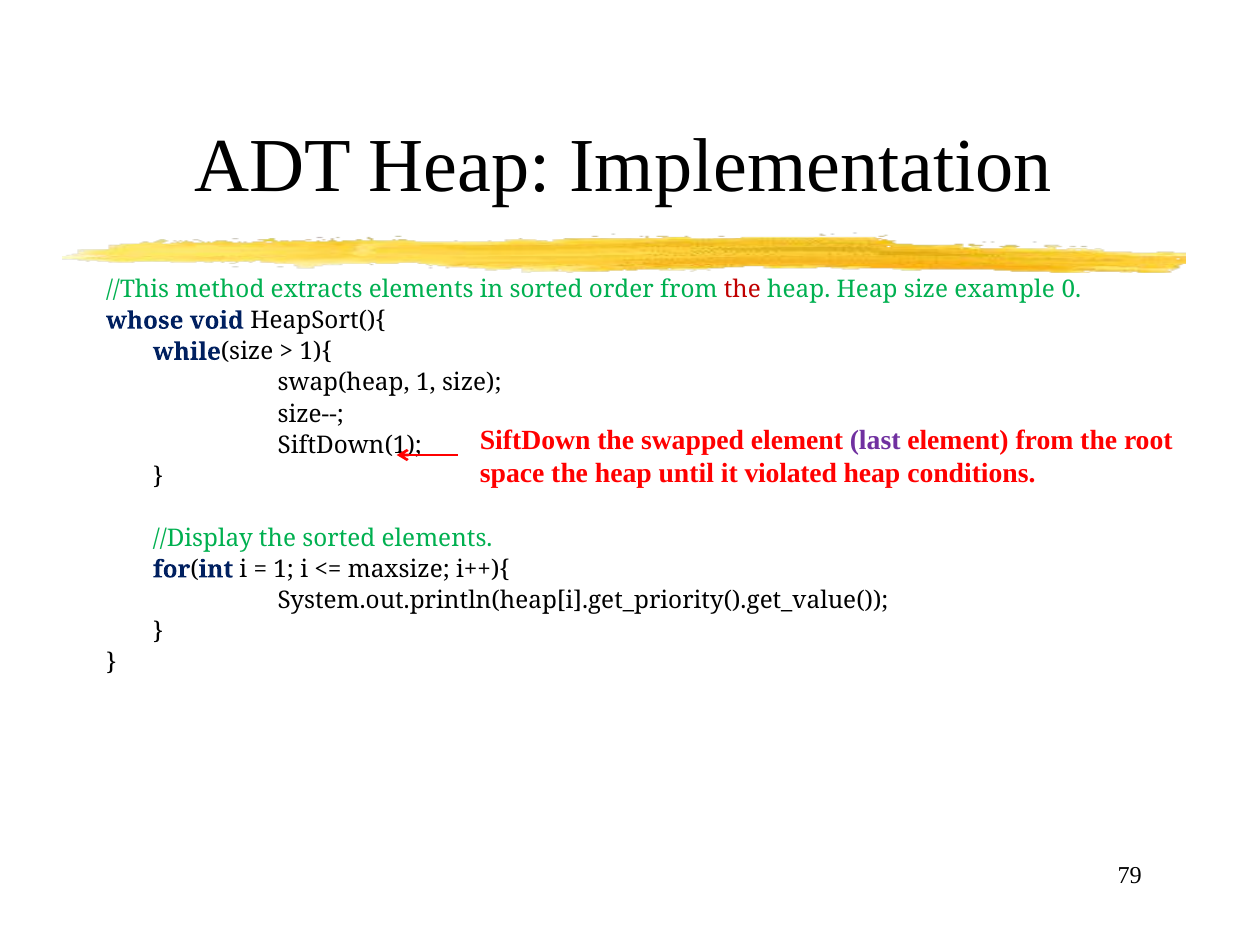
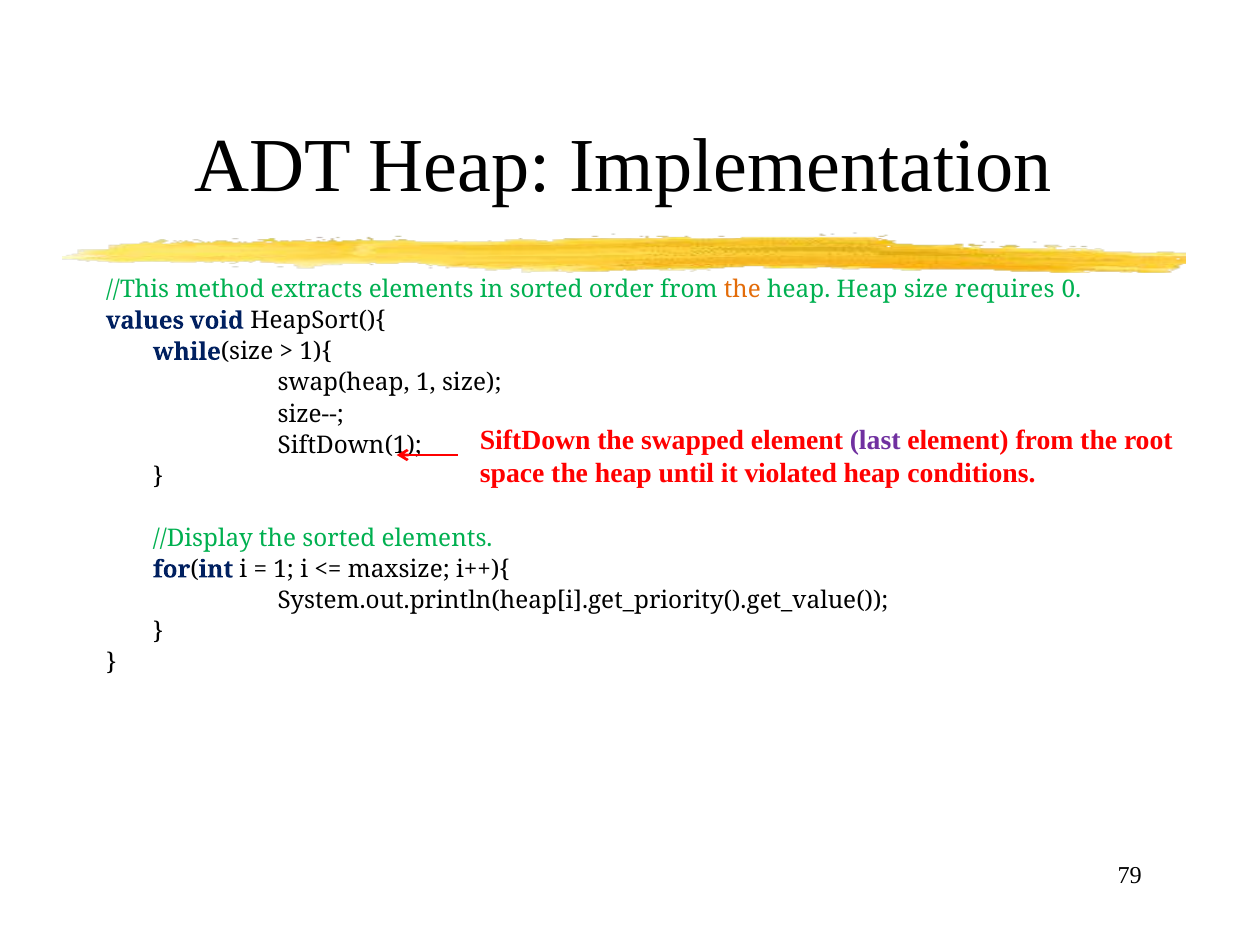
the at (742, 290) colour: red -> orange
example: example -> requires
whose: whose -> values
